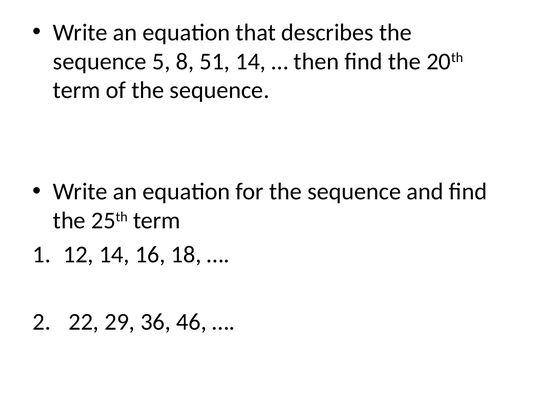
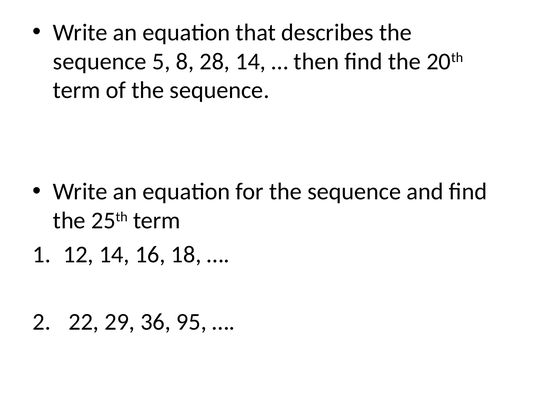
51: 51 -> 28
46: 46 -> 95
